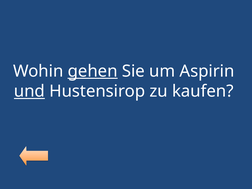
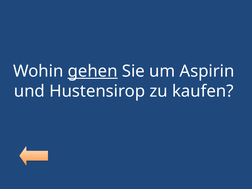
und underline: present -> none
